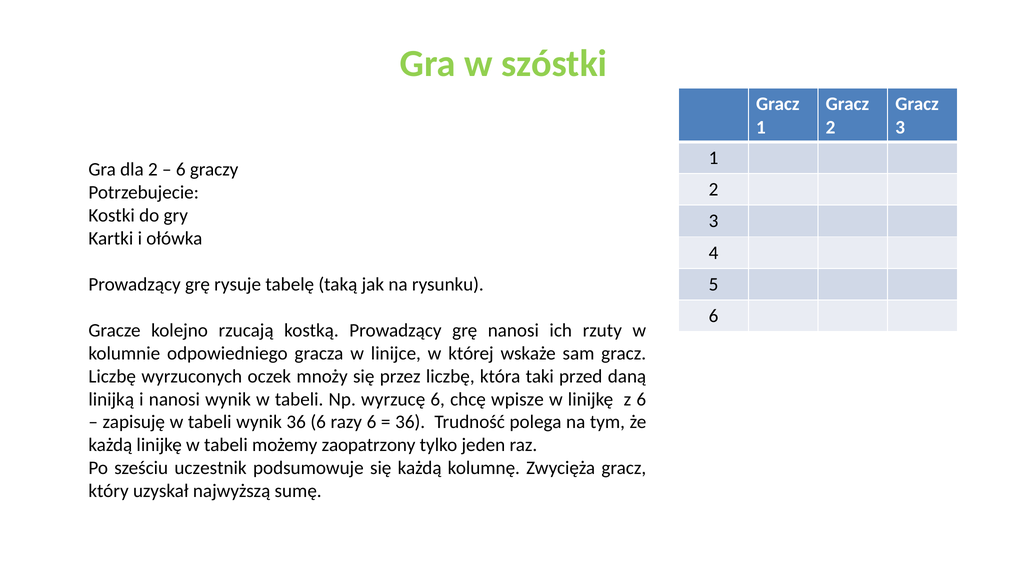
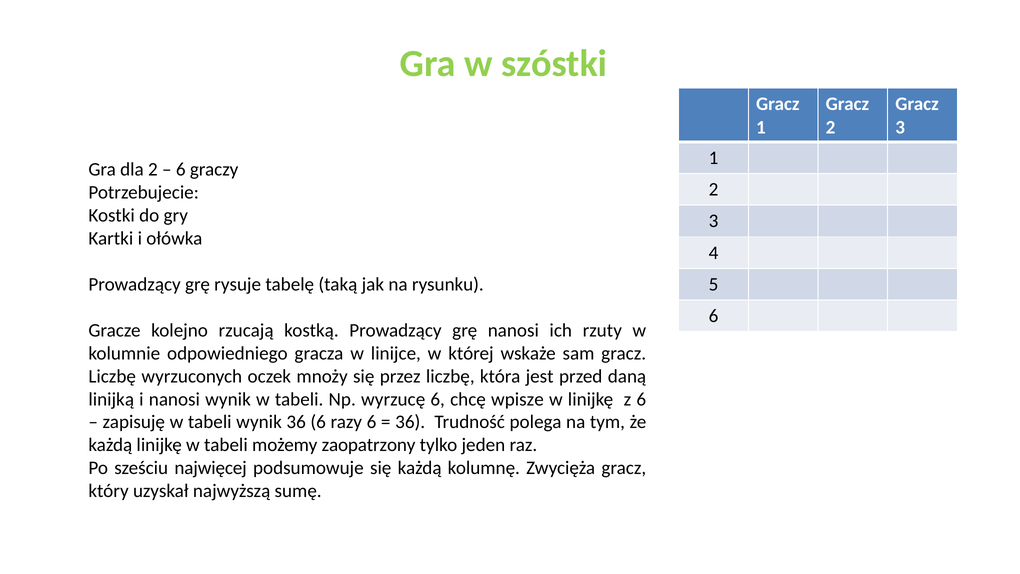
taki: taki -> jest
uczestnik: uczestnik -> najwięcej
